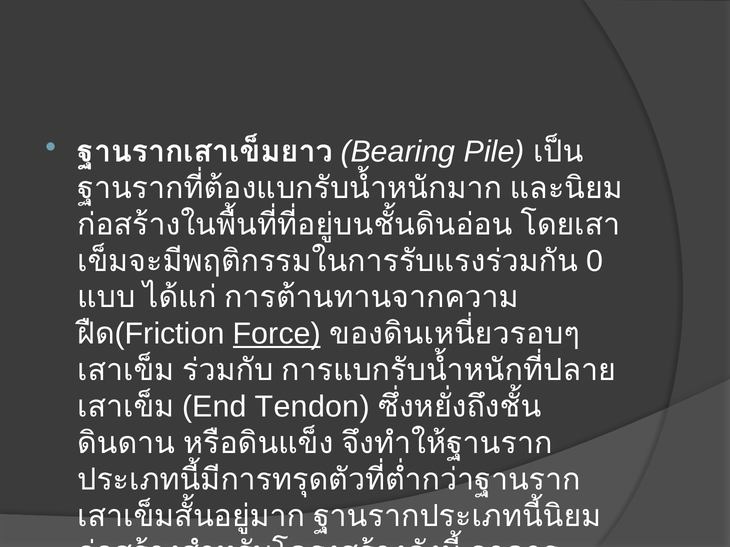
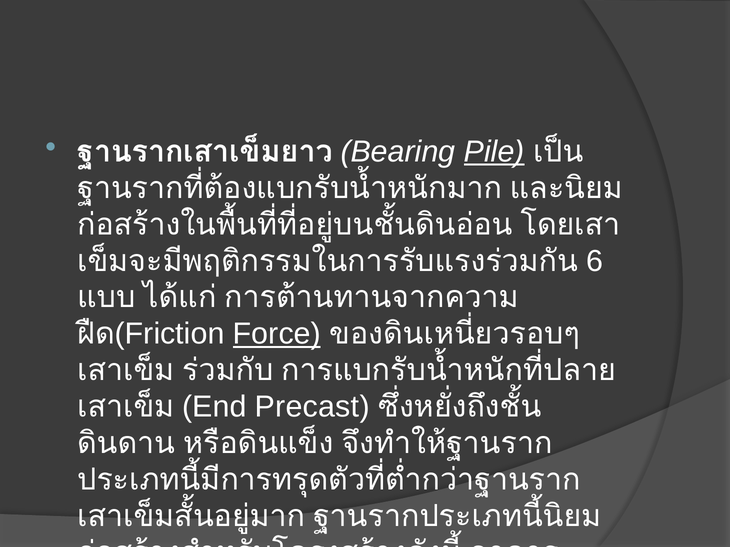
Pile underline: none -> present
0: 0 -> 6
Tendon: Tendon -> Precast
